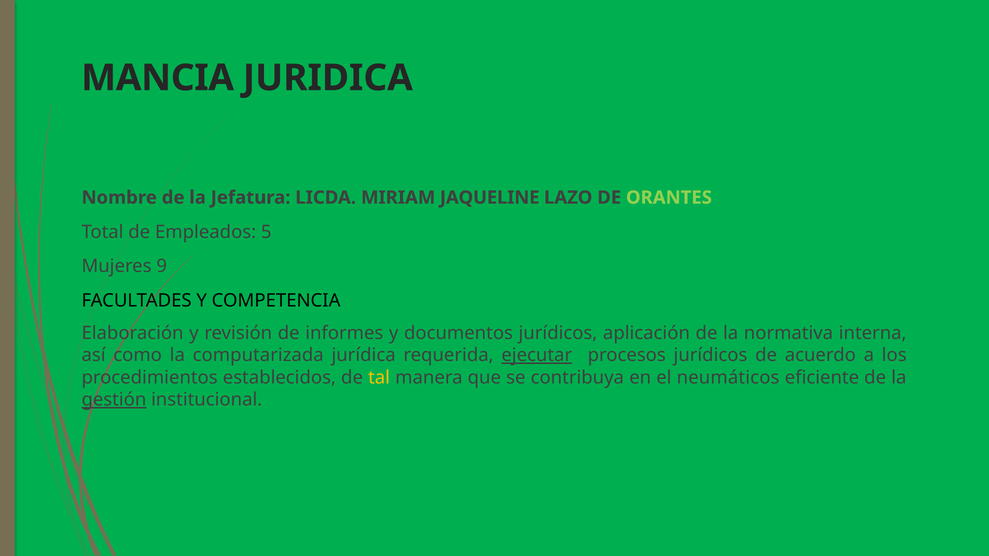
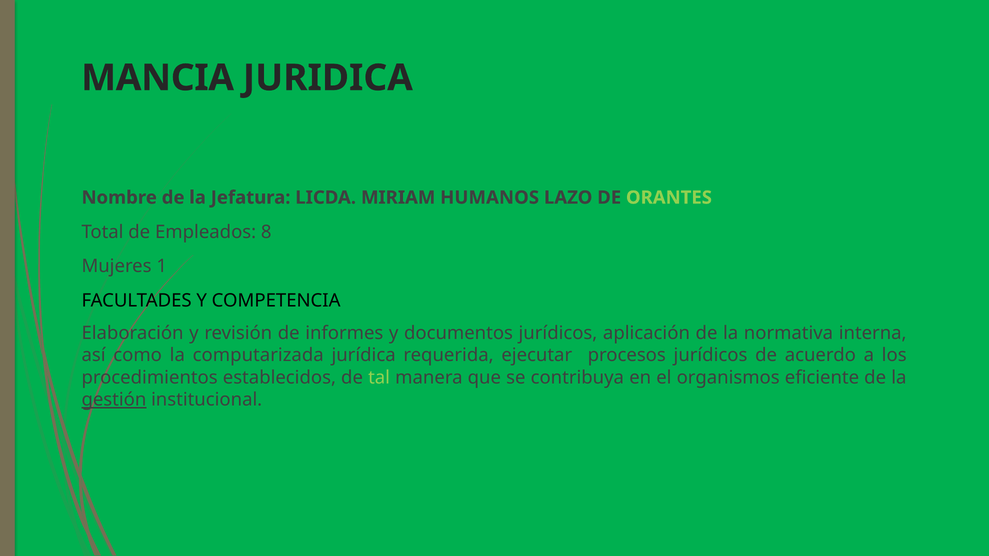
JAQUELINE: JAQUELINE -> HUMANOS
5: 5 -> 8
9: 9 -> 1
ejecutar underline: present -> none
tal colour: yellow -> light green
neumáticos: neumáticos -> organismos
